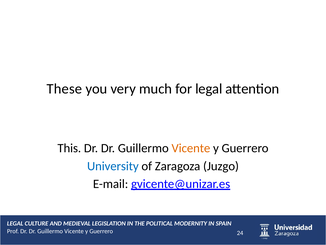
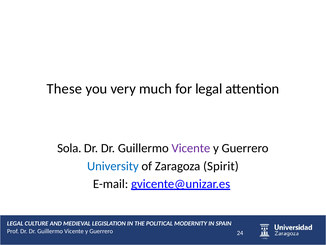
This: This -> Sola
Vicente at (191, 148) colour: orange -> purple
Juzgo: Juzgo -> Spirit
